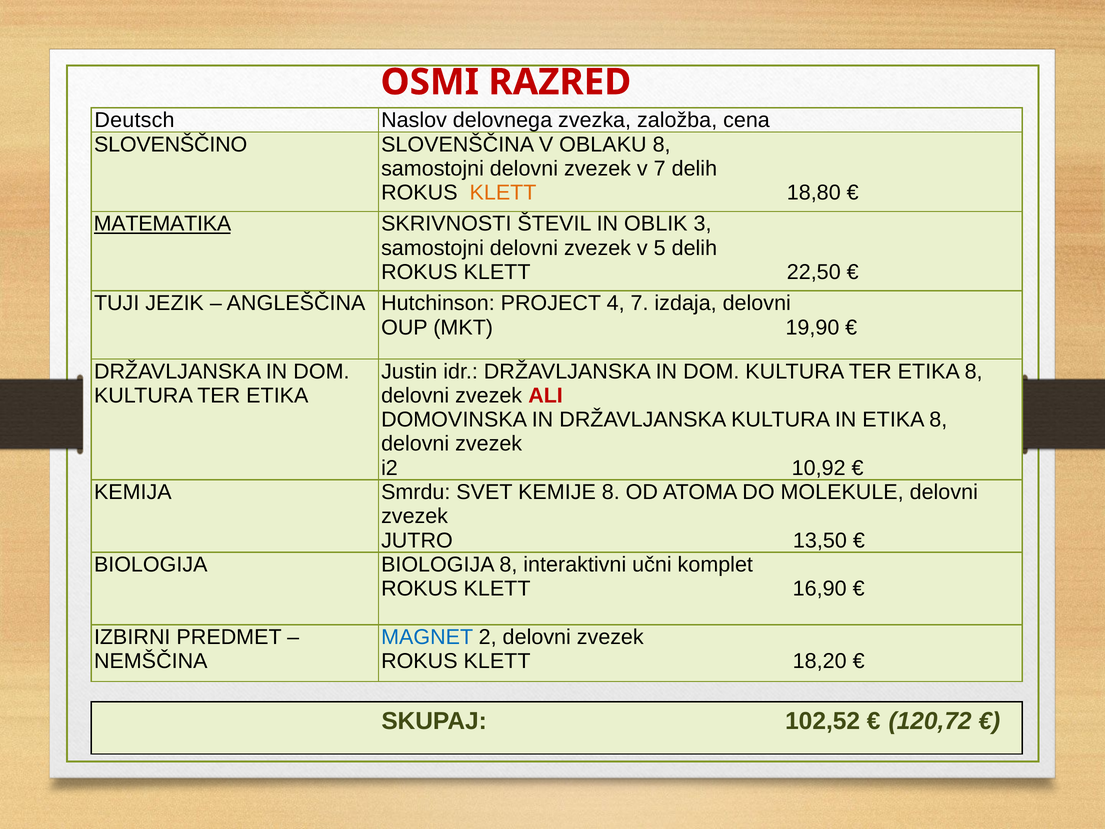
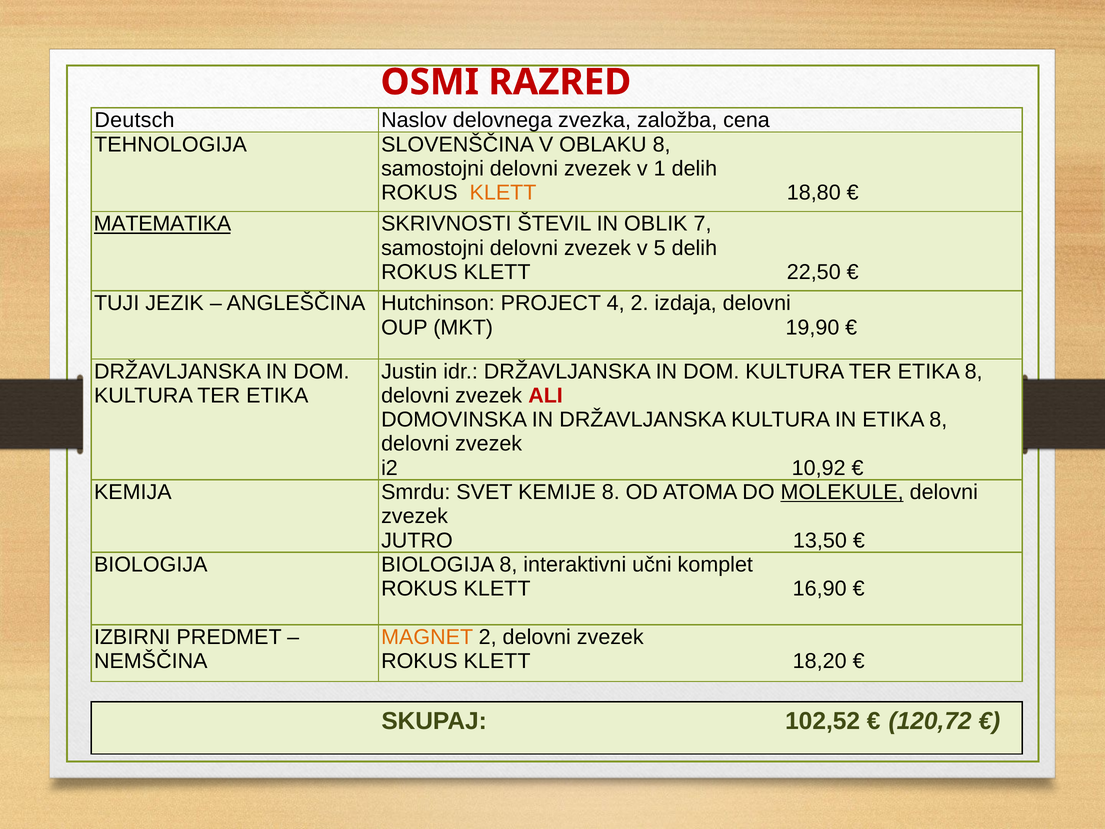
SLOVENŠČINO: SLOVENŠČINO -> TEHNOLOGIJA
v 7: 7 -> 1
3: 3 -> 7
4 7: 7 -> 2
MOLEKULE underline: none -> present
MAGNET colour: blue -> orange
